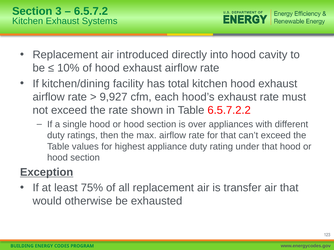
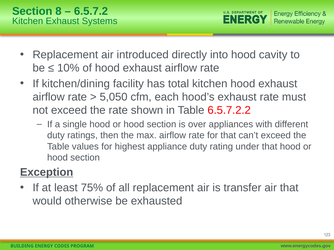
3: 3 -> 8
9,927: 9,927 -> 5,050
